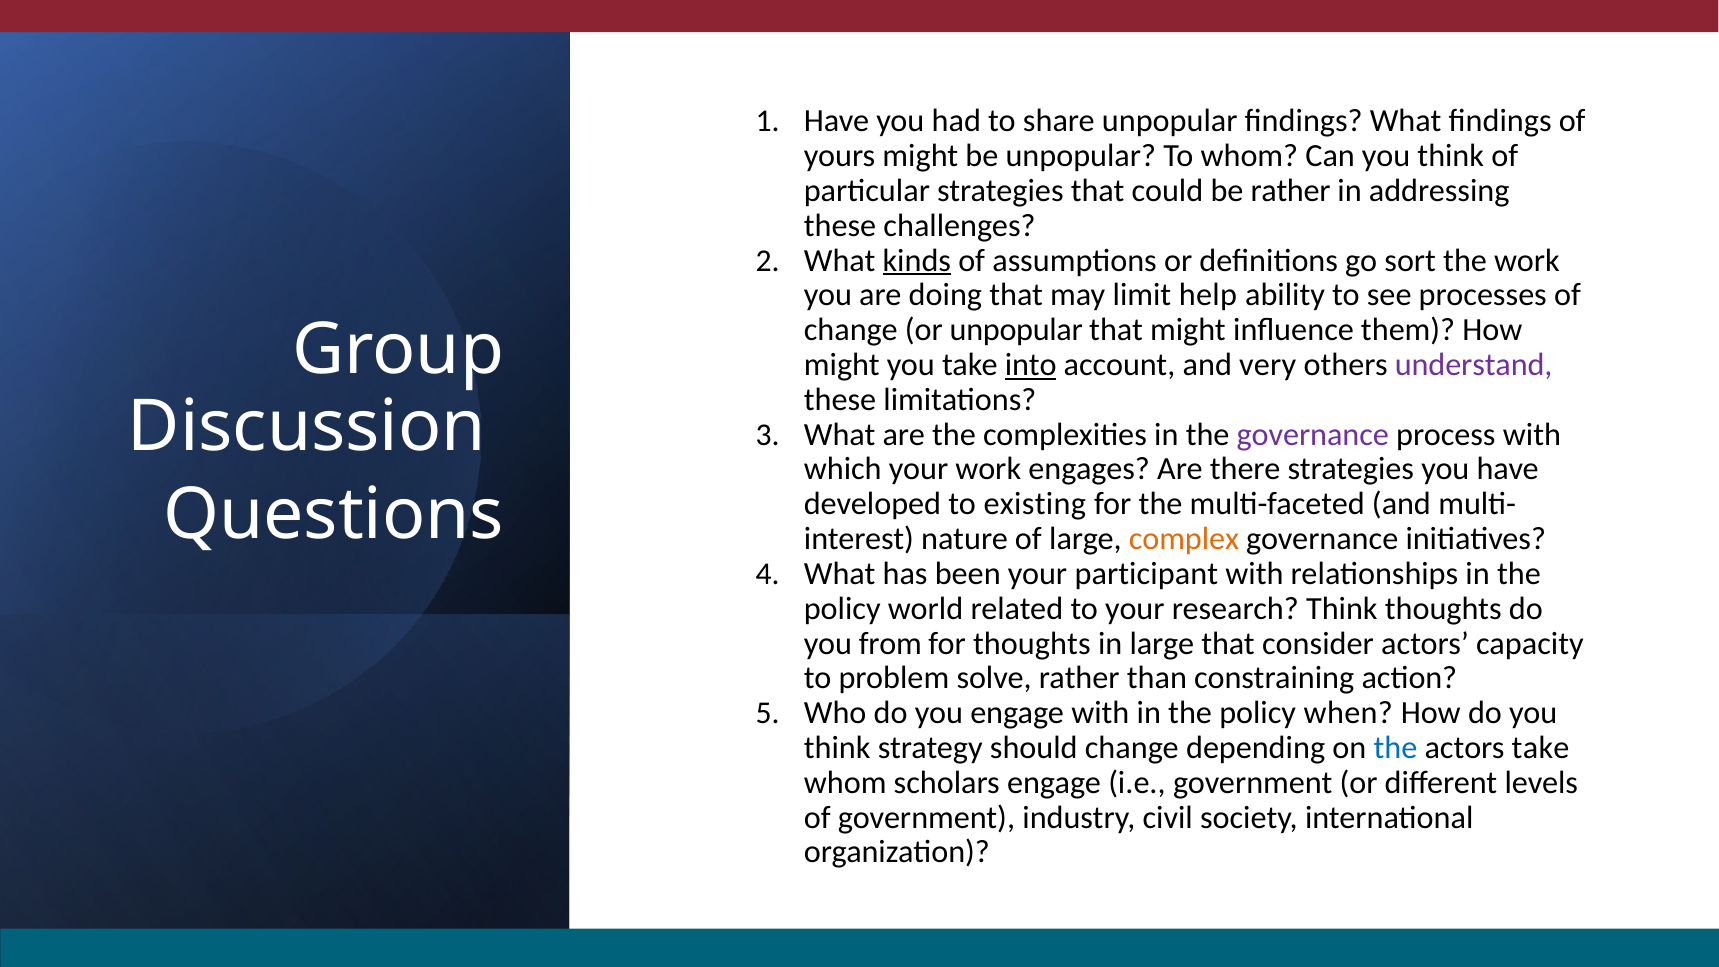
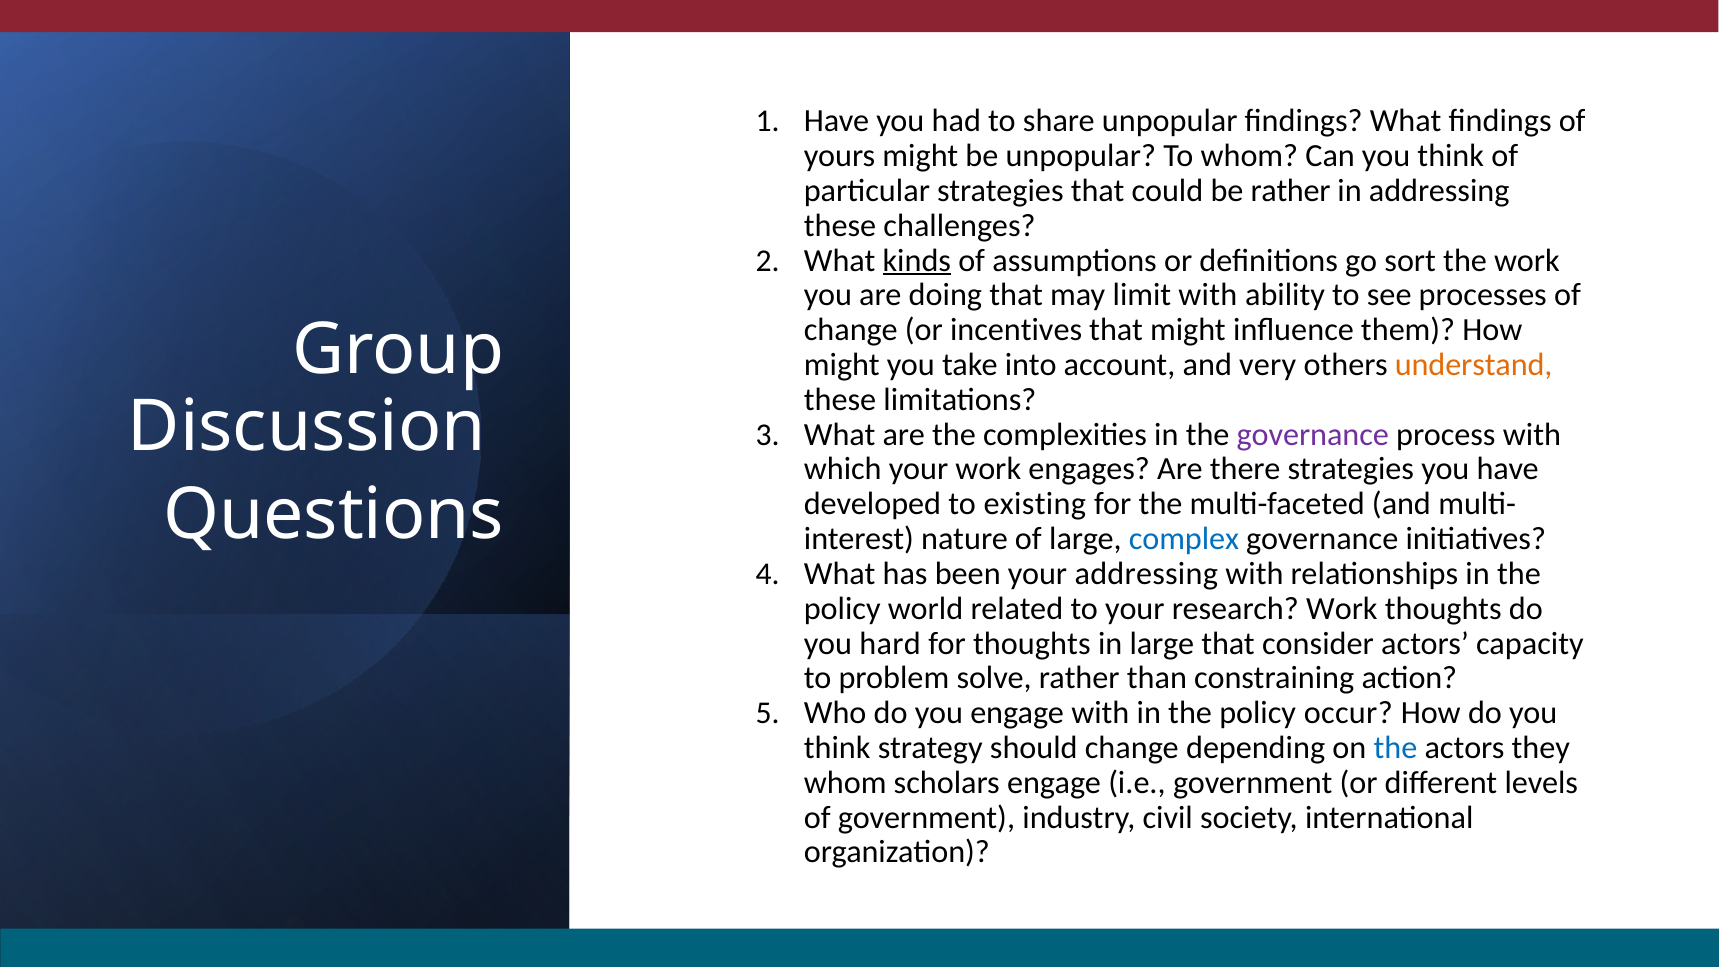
limit help: help -> with
or unpopular: unpopular -> incentives
into underline: present -> none
understand colour: purple -> orange
complex colour: orange -> blue
your participant: participant -> addressing
research Think: Think -> Work
from: from -> hard
when: when -> occur
actors take: take -> they
